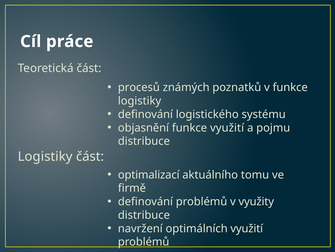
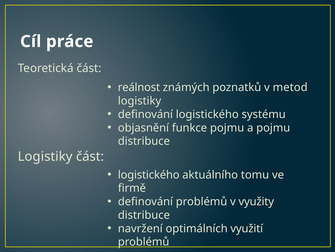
procesů: procesů -> reálnost
v funkce: funkce -> metod
funkce využití: využití -> pojmu
optimalizací at (149, 174): optimalizací -> logistického
